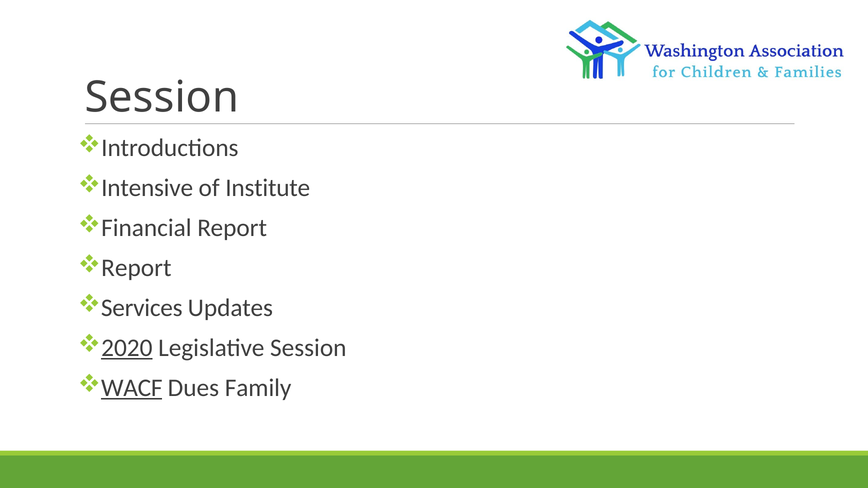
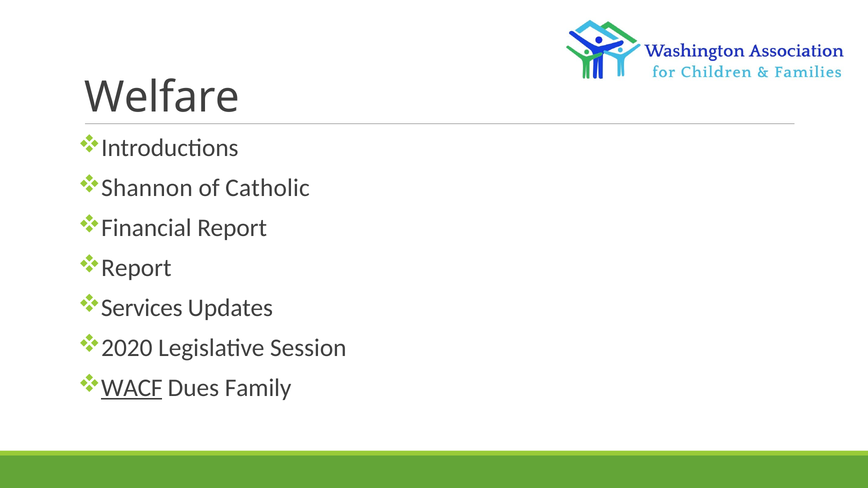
Session at (162, 97): Session -> Welfare
Intensive: Intensive -> Shannon
Institute: Institute -> Catholic
2020 underline: present -> none
